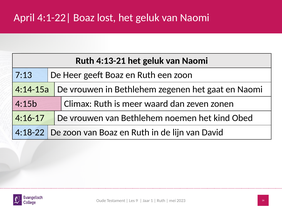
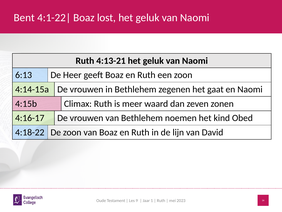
April: April -> Bent
7:13: 7:13 -> 6:13
